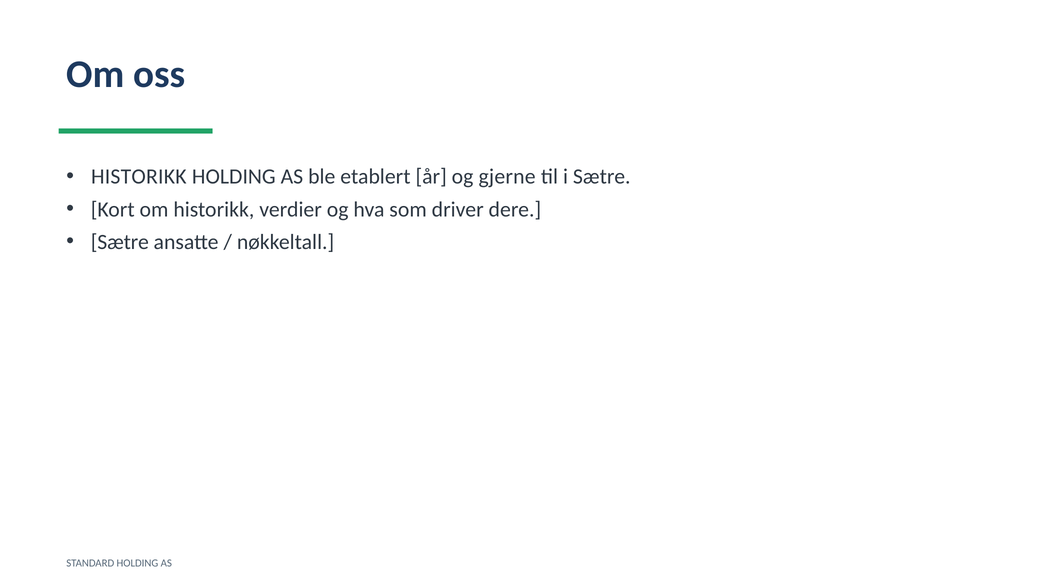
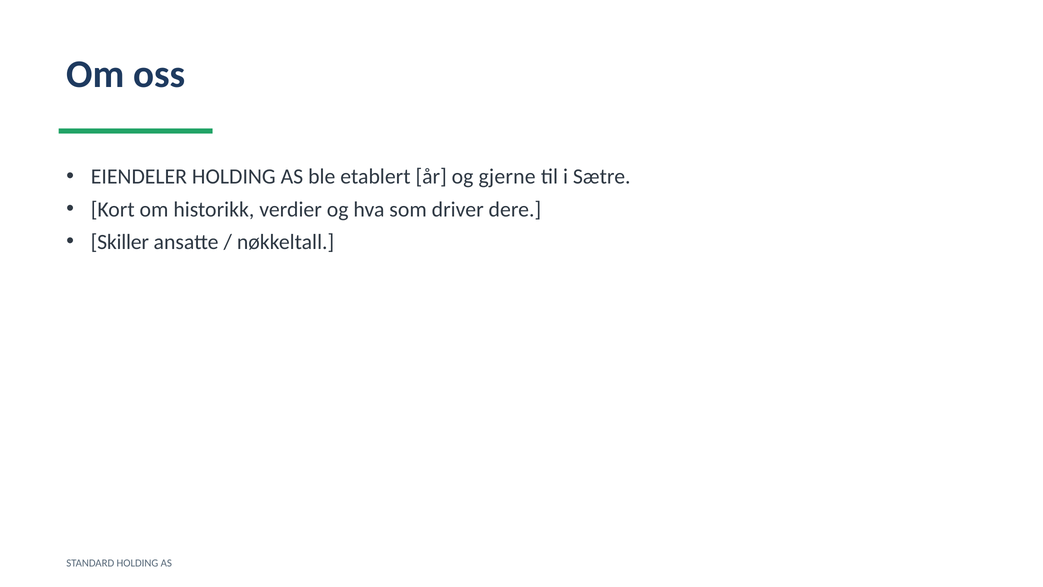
HISTORIKK at (139, 177): HISTORIKK -> EIENDELER
Sætre at (120, 242): Sætre -> Skiller
